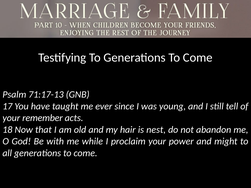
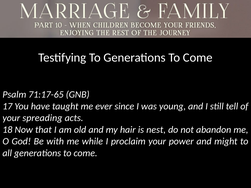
71:17-13: 71:17-13 -> 71:17-65
remember: remember -> spreading
